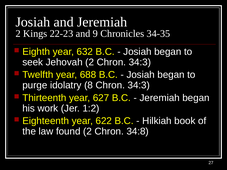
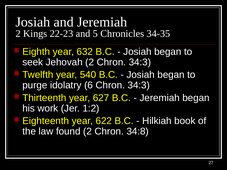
9: 9 -> 5
688: 688 -> 540
8: 8 -> 6
